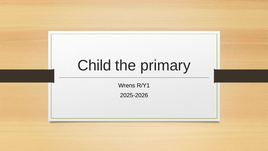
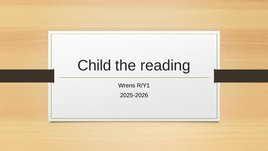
primary: primary -> reading
